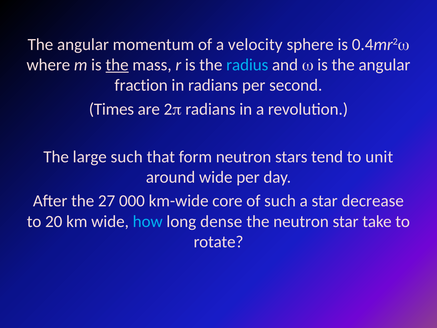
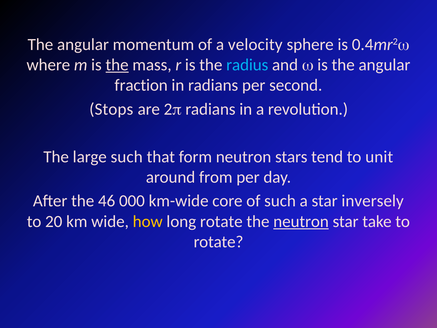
Times: Times -> Stops
around wide: wide -> from
27: 27 -> 46
decrease: decrease -> inversely
how colour: light blue -> yellow
long dense: dense -> rotate
neutron at (301, 221) underline: none -> present
